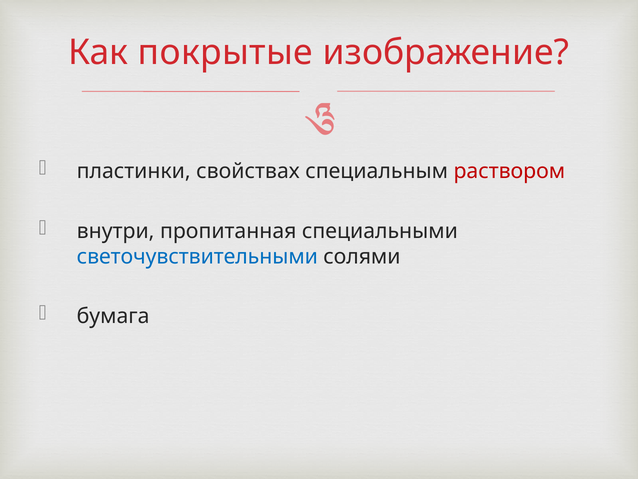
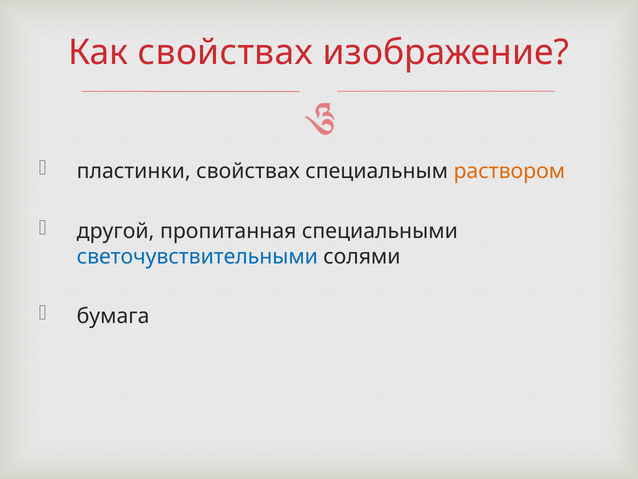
Как покрытые: покрытые -> свойствах
раствором colour: red -> orange
внутри: внутри -> другой
